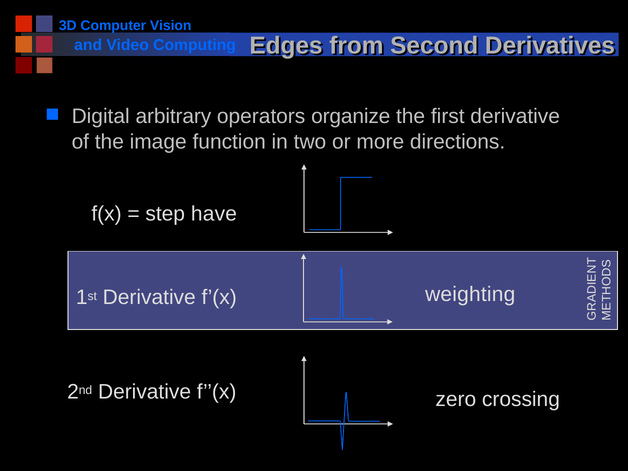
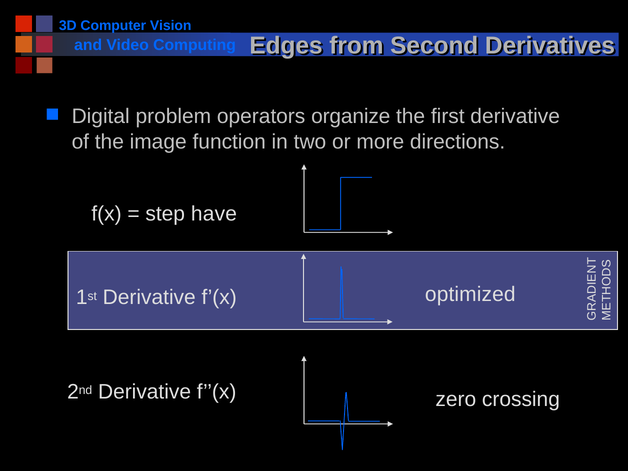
arbitrary: arbitrary -> problem
weighting: weighting -> optimized
